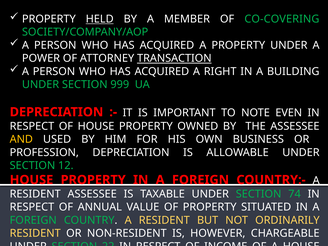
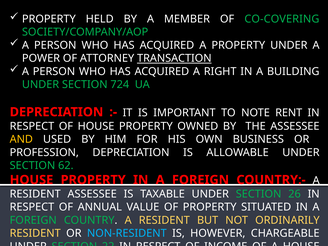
HELD underline: present -> none
999: 999 -> 724
EVEN: EVEN -> RENT
12: 12 -> 62
74: 74 -> 26
NON-RESIDENT colour: white -> light blue
